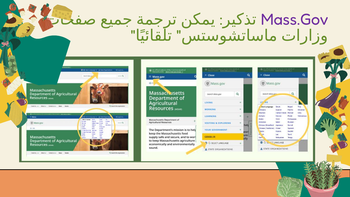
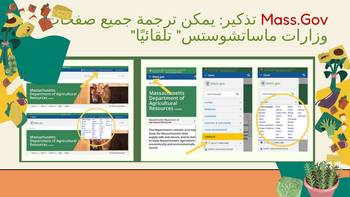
Mass.Gov colour: purple -> red
